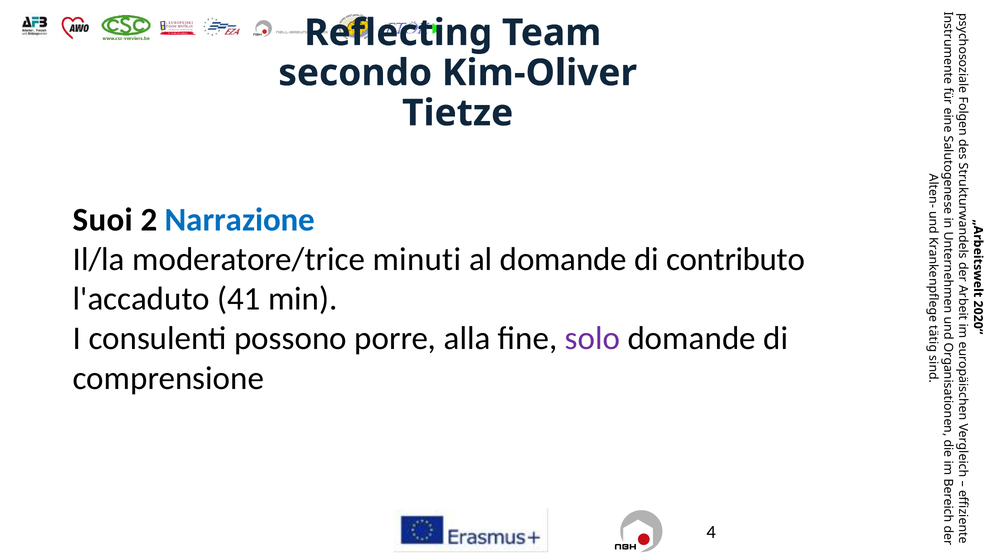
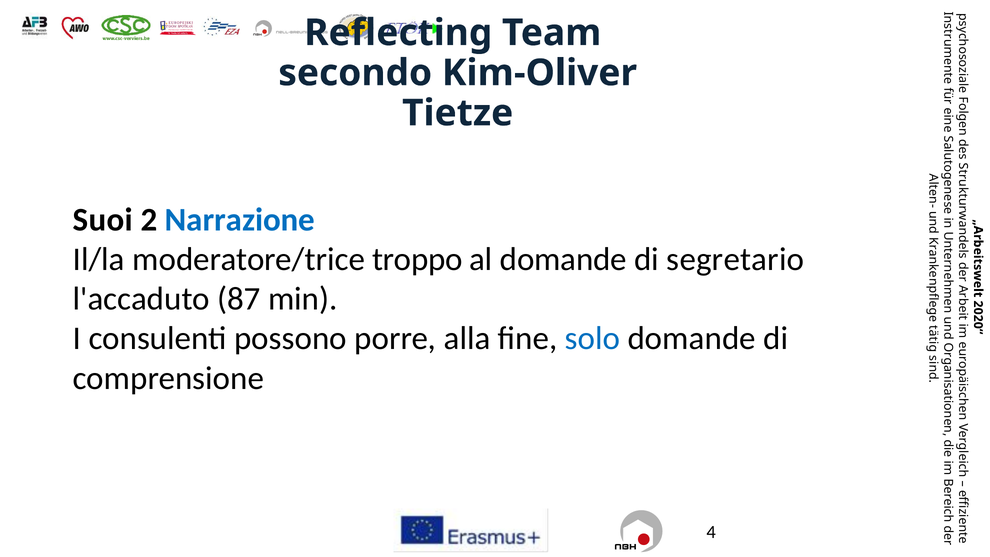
minuti: minuti -> troppo
contributo: contributo -> segretario
41: 41 -> 87
solo colour: purple -> blue
